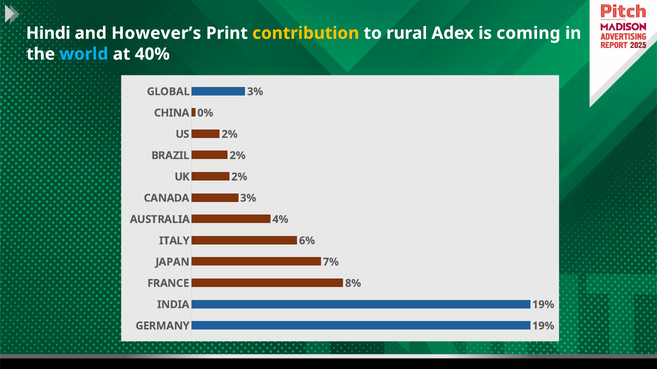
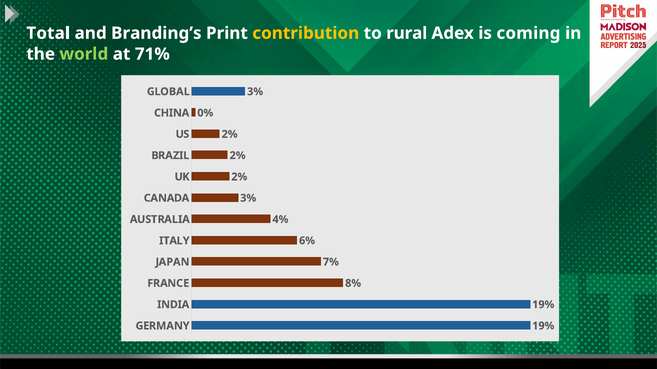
Hindi: Hindi -> Total
However’s: However’s -> Branding’s
world colour: light blue -> light green
40%: 40% -> 71%
